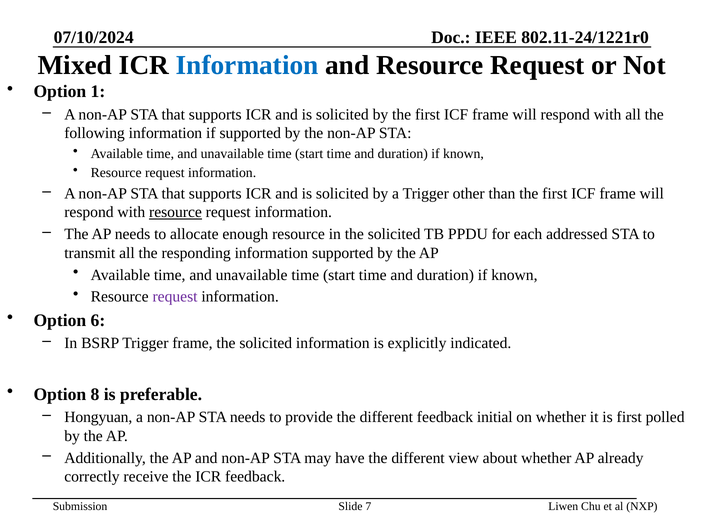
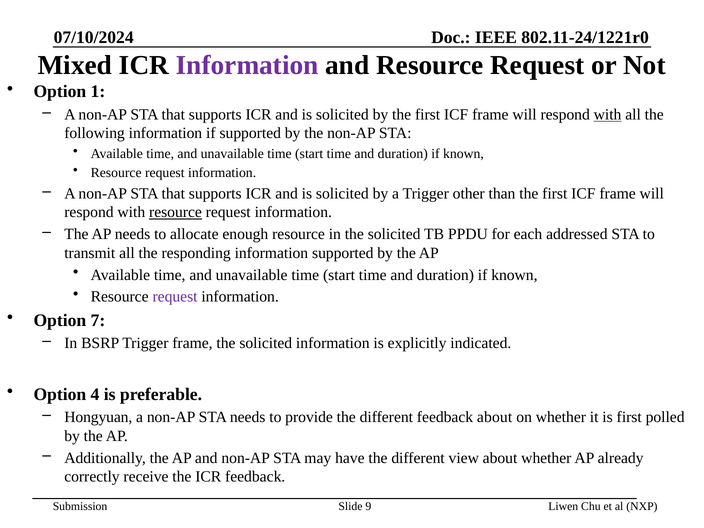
Information at (247, 65) colour: blue -> purple
with at (608, 115) underline: none -> present
6: 6 -> 7
8: 8 -> 4
feedback initial: initial -> about
7: 7 -> 9
